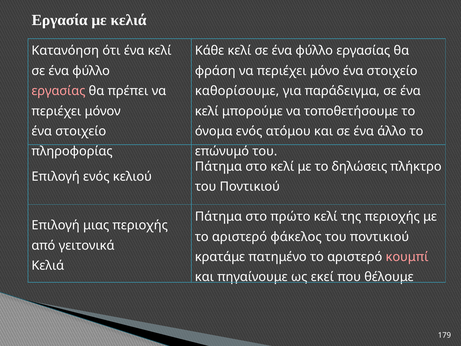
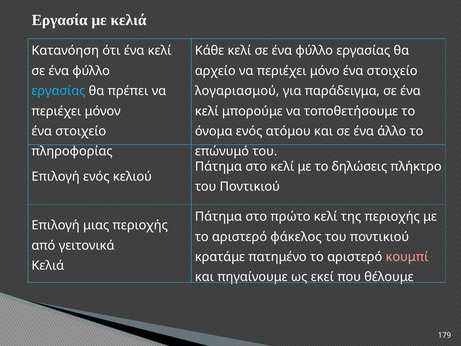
φράση: φράση -> αρχείο
εργασίας at (58, 91) colour: pink -> light blue
καθορίσουμε: καθορίσουμε -> λογαριασμού
